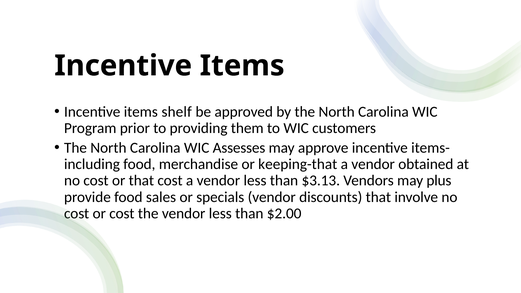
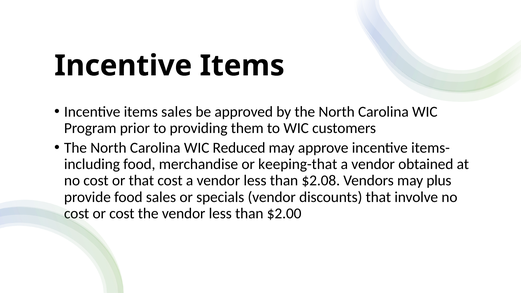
items shelf: shelf -> sales
Assesses: Assesses -> Reduced
$3.13: $3.13 -> $2.08
